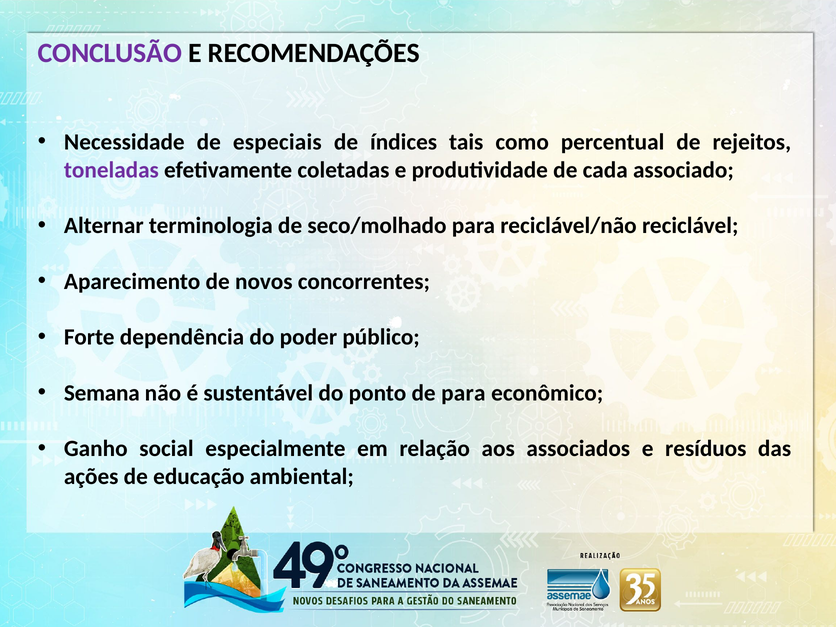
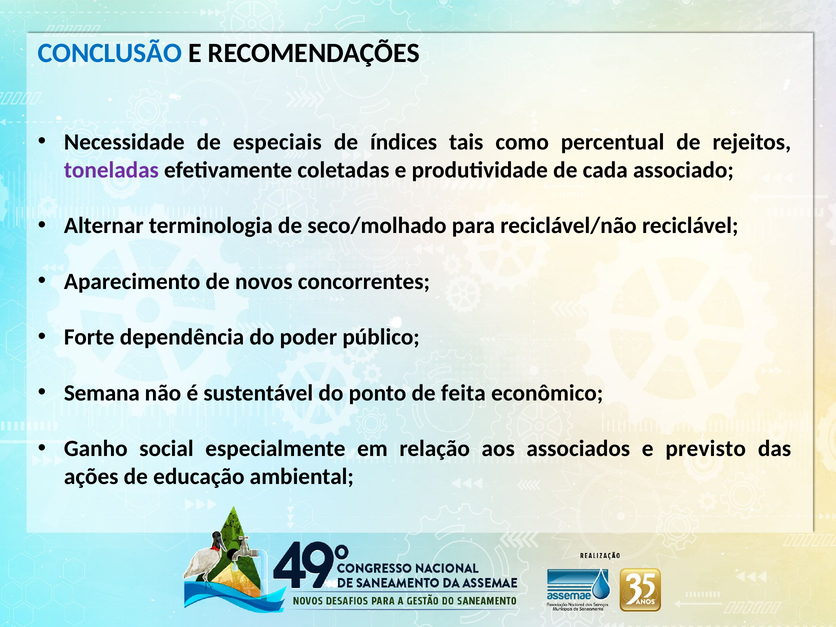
CONCLUSÃO colour: purple -> blue
de para: para -> feita
resíduos: resíduos -> previsto
